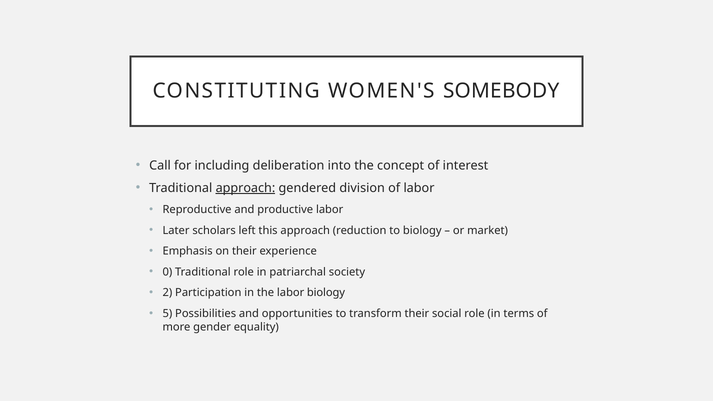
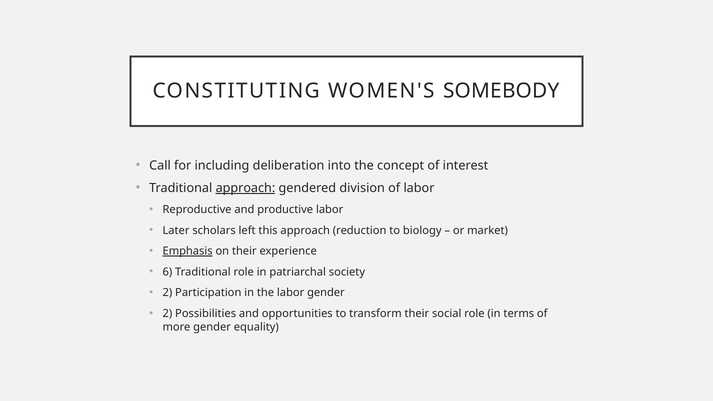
Emphasis underline: none -> present
0: 0 -> 6
labor biology: biology -> gender
5 at (167, 314): 5 -> 2
